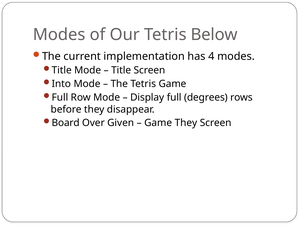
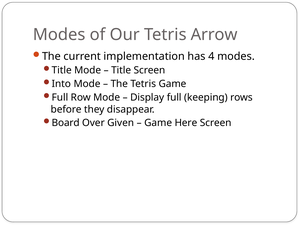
Below: Below -> Arrow
degrees: degrees -> keeping
Game They: They -> Here
